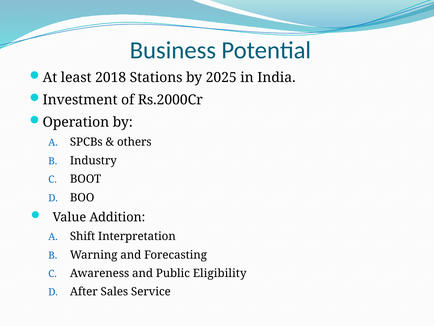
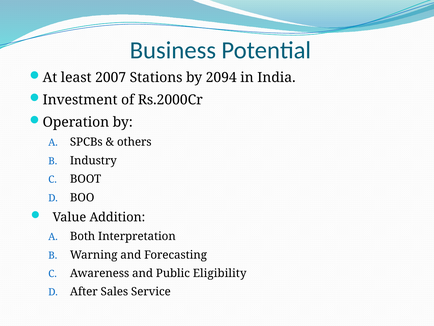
2018: 2018 -> 2007
2025: 2025 -> 2094
Shift: Shift -> Both
